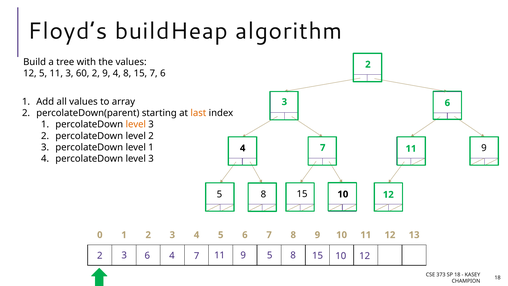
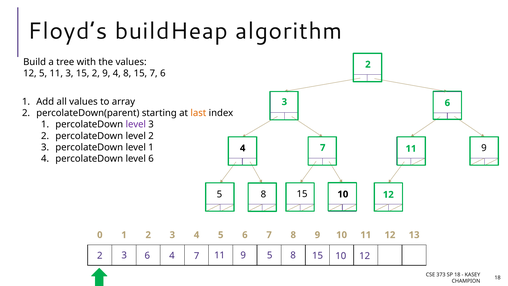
3 60: 60 -> 15
level at (136, 124) colour: orange -> purple
4 percolateDown level 3: 3 -> 6
